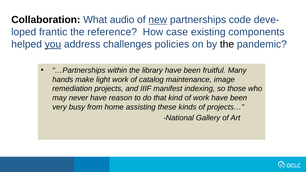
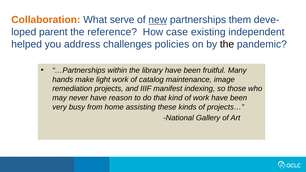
Collaboration colour: black -> orange
audio: audio -> serve
code: code -> them
frantic: frantic -> parent
components: components -> independent
you underline: present -> none
